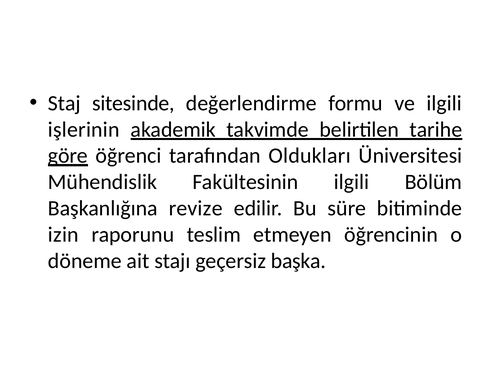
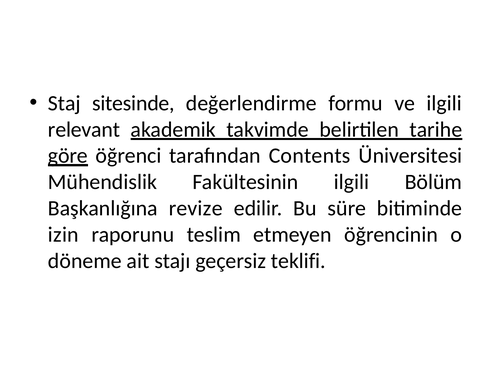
işlerinin: işlerinin -> relevant
Oldukları: Oldukları -> Contents
başka: başka -> teklifi
